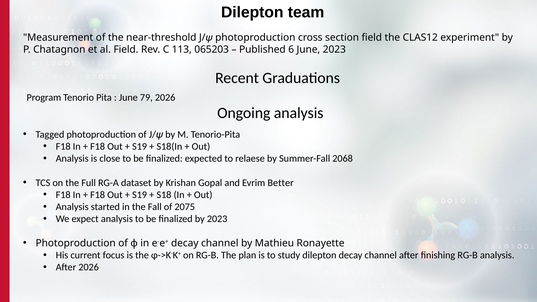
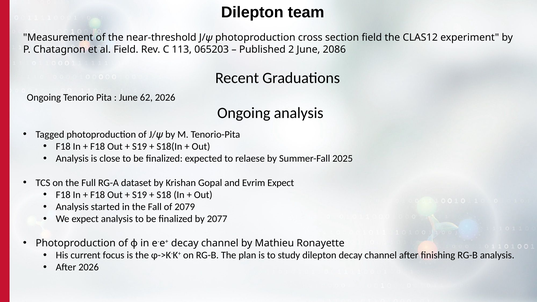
6: 6 -> 2
June 2023: 2023 -> 2086
Program at (44, 97): Program -> Ongoing
79: 79 -> 62
2068: 2068 -> 2025
Evrim Better: Better -> Expect
2075: 2075 -> 2079
by 2023: 2023 -> 2077
